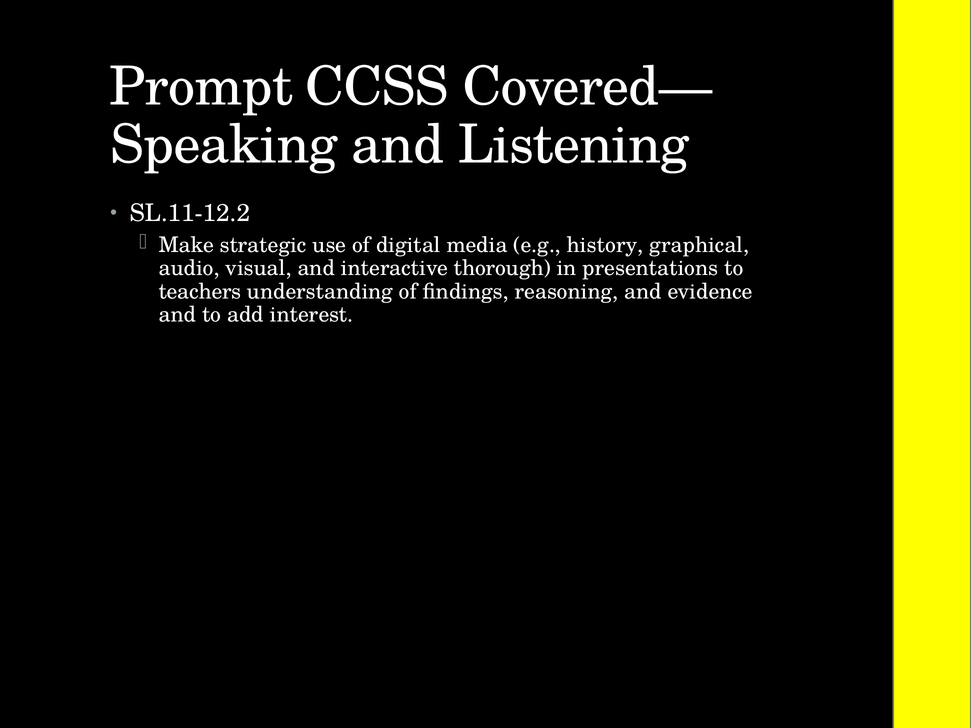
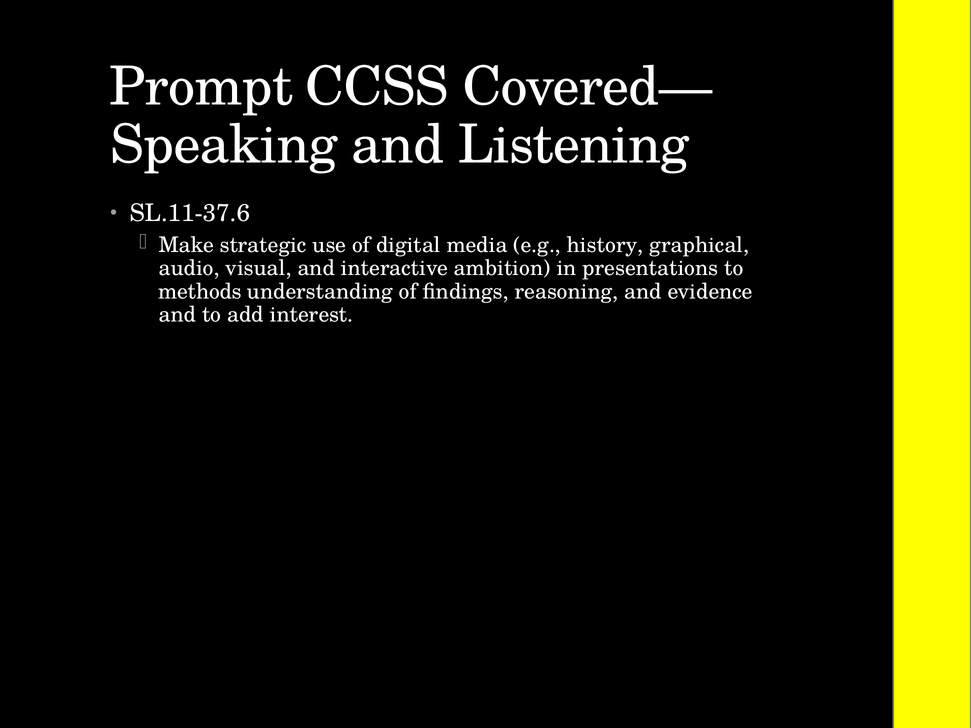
SL.11-12.2: SL.11-12.2 -> SL.11-37.6
thorough: thorough -> ambition
teachers: teachers -> methods
